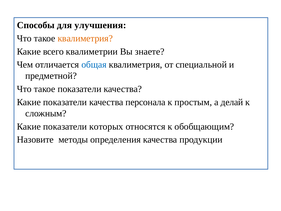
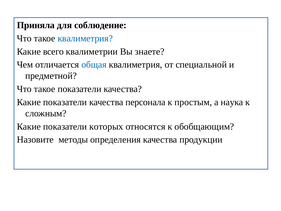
Способы: Способы -> Приняла
улучшения: улучшения -> соблюдение
квалиметрия at (85, 38) colour: orange -> blue
делай: делай -> наука
